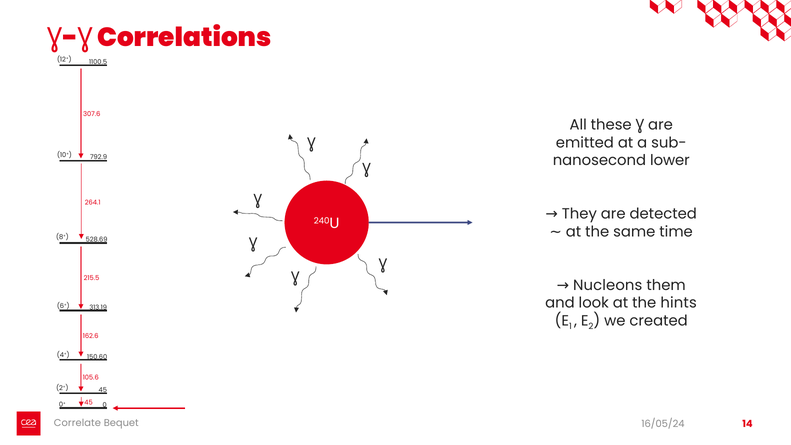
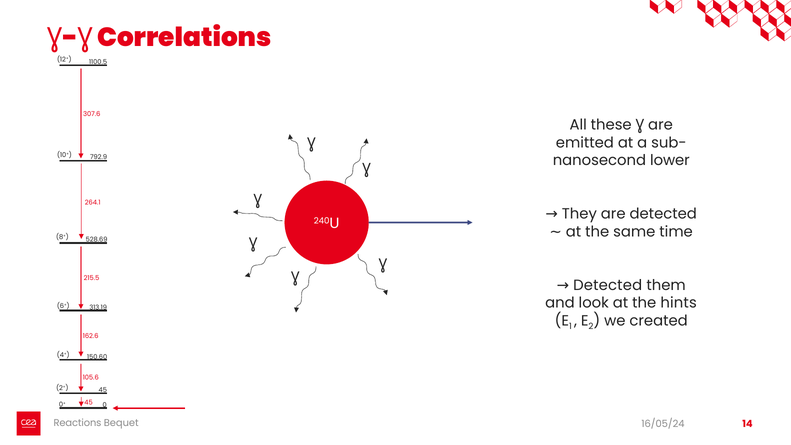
Nucleons at (608, 285): Nucleons -> Detected
Correlate: Correlate -> Reactions
